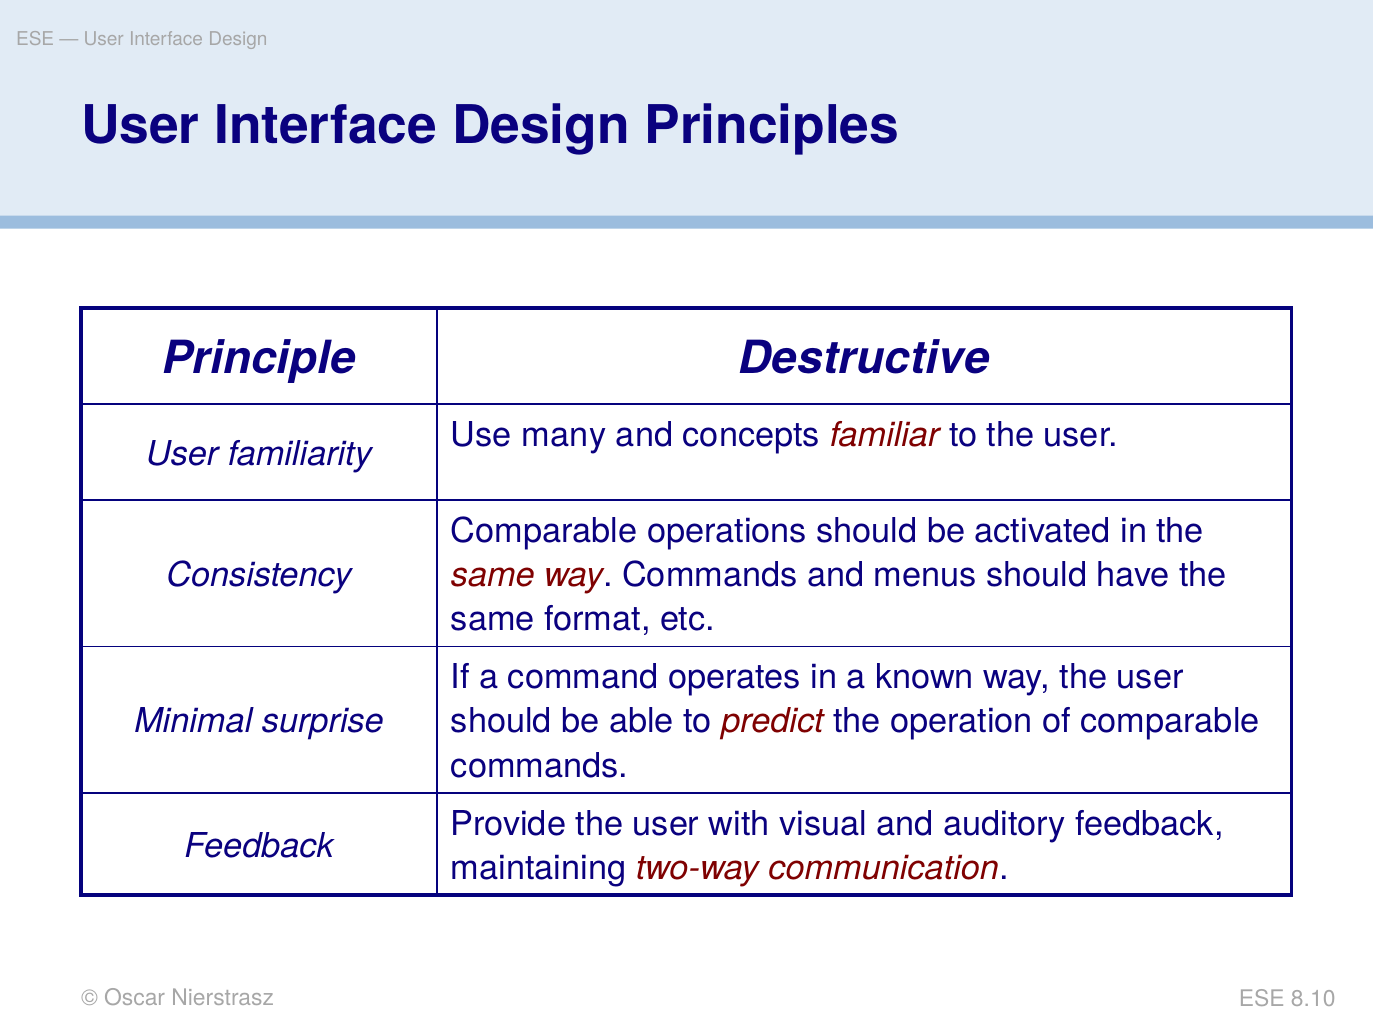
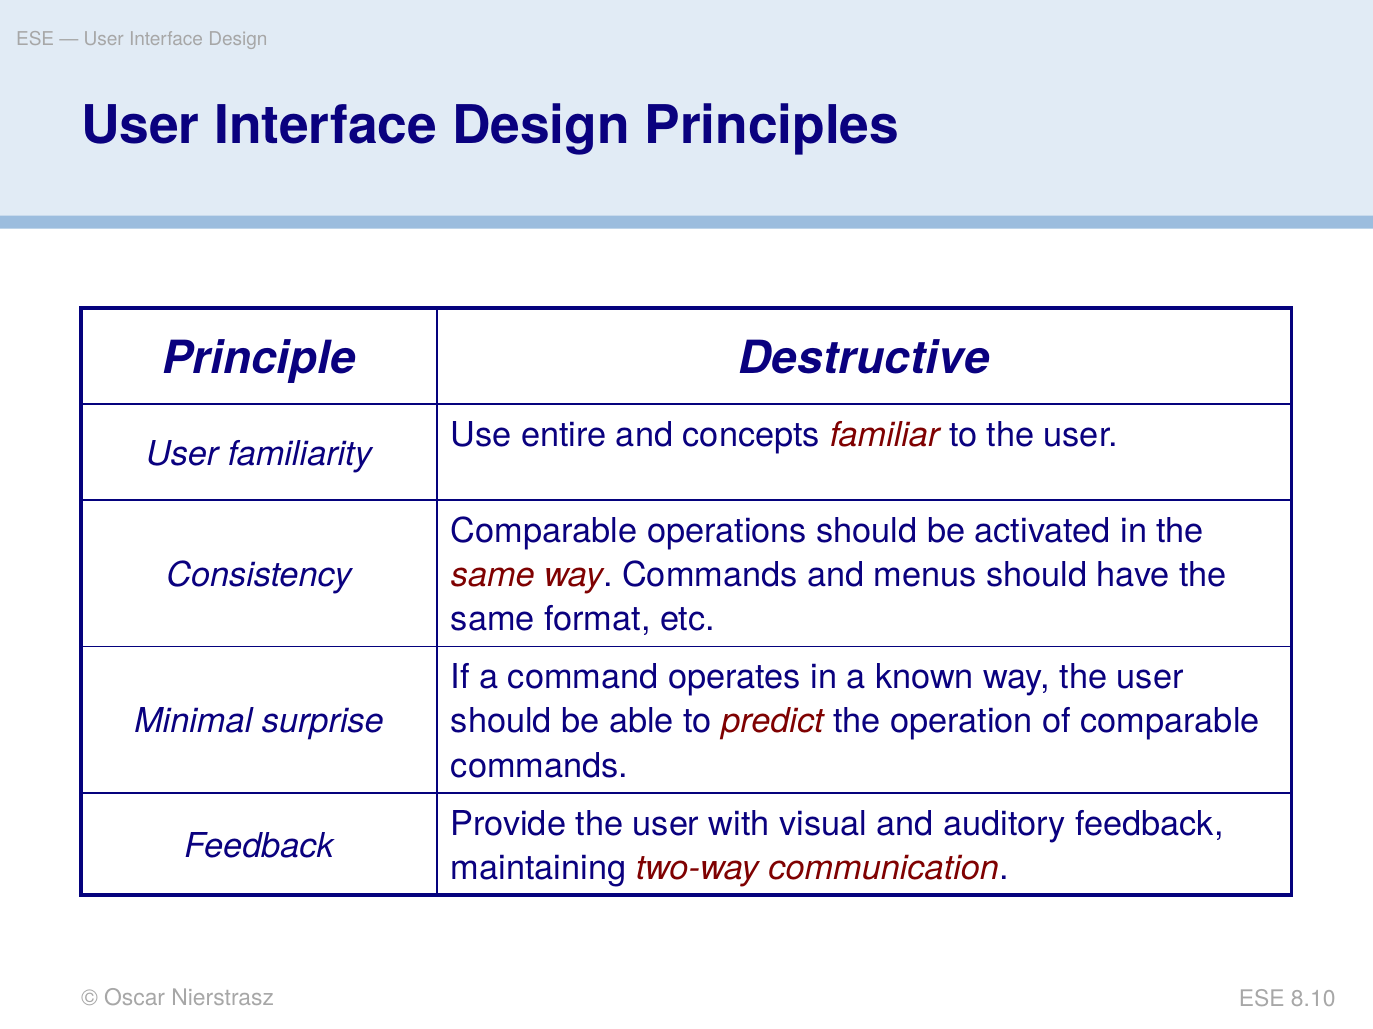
many: many -> entire
